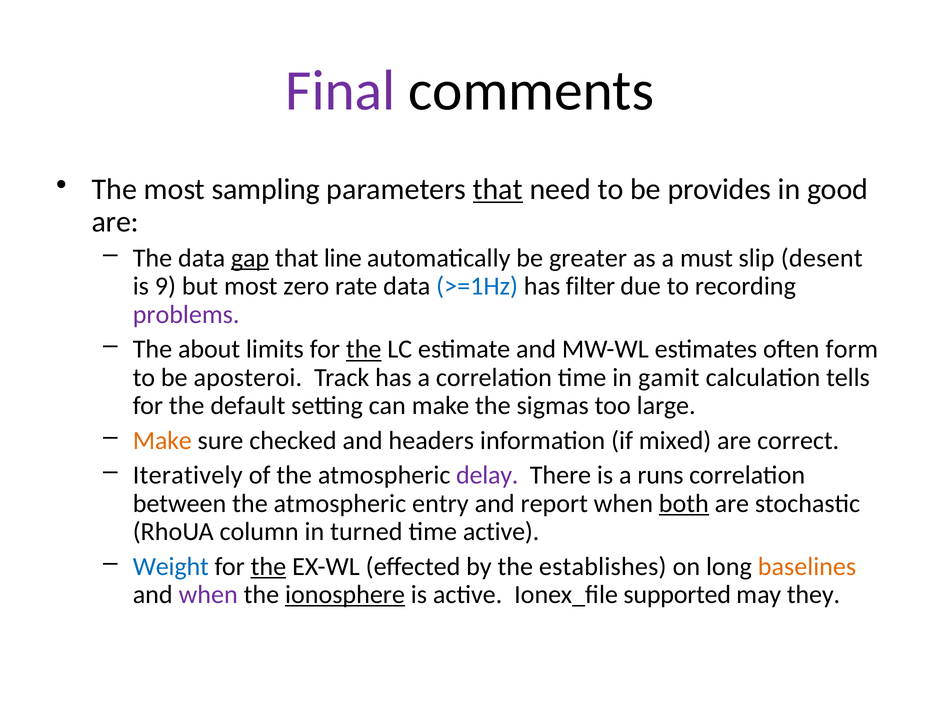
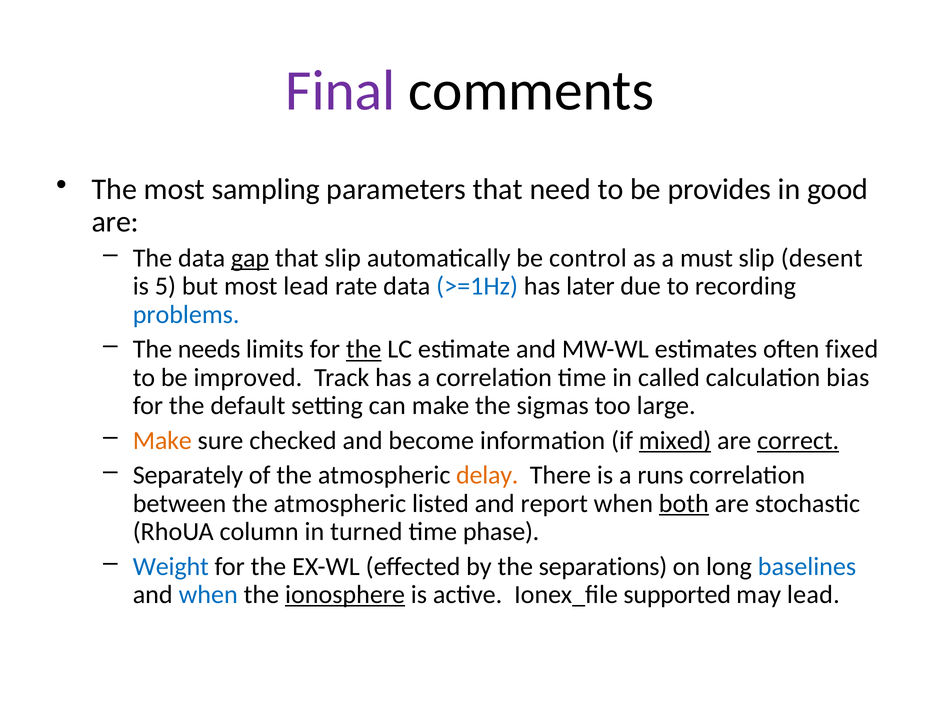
that at (498, 189) underline: present -> none
that line: line -> slip
greater: greater -> control
9: 9 -> 5
most zero: zero -> lead
filter: filter -> later
problems colour: purple -> blue
about: about -> needs
form: form -> fixed
aposteroi: aposteroi -> improved
gamit: gamit -> called
tells: tells -> bias
headers: headers -> become
mixed underline: none -> present
correct underline: none -> present
Iteratively: Iteratively -> Separately
delay colour: purple -> orange
entry: entry -> listed
time active: active -> phase
the at (268, 566) underline: present -> none
establishes: establishes -> separations
baselines colour: orange -> blue
when at (208, 595) colour: purple -> blue
may they: they -> lead
